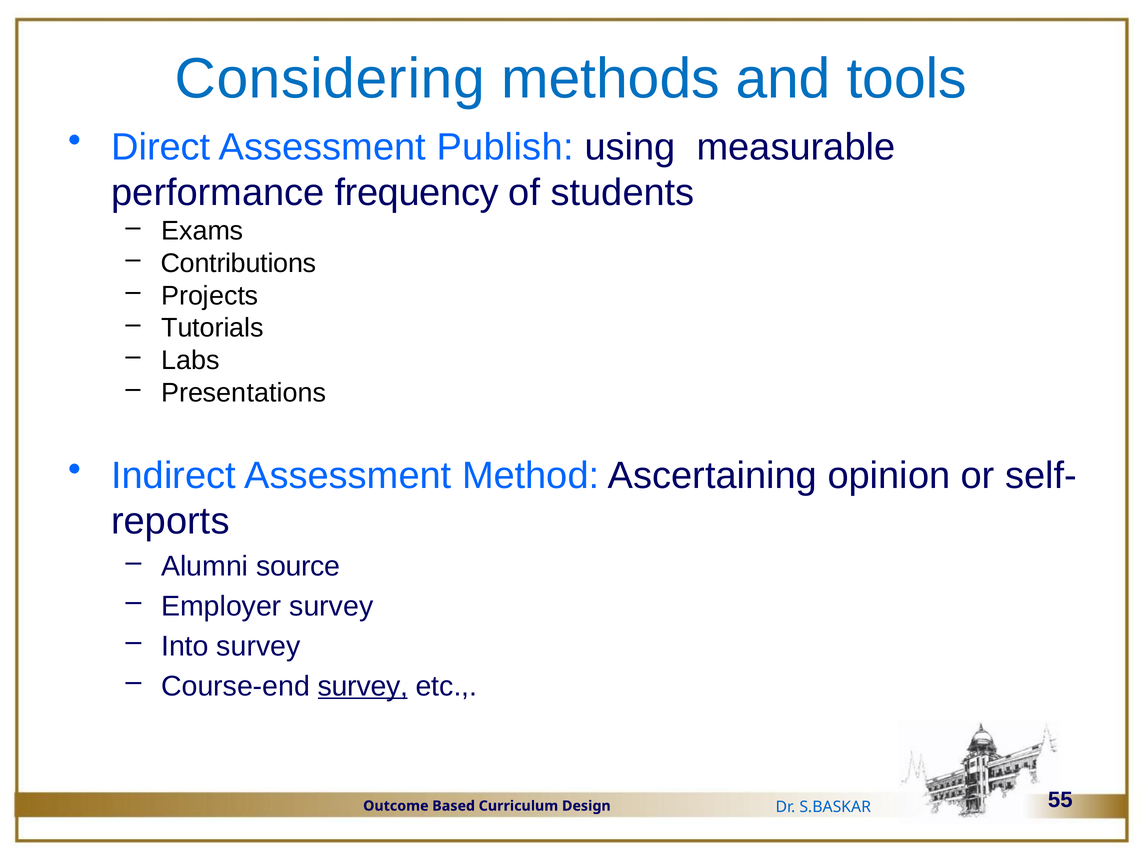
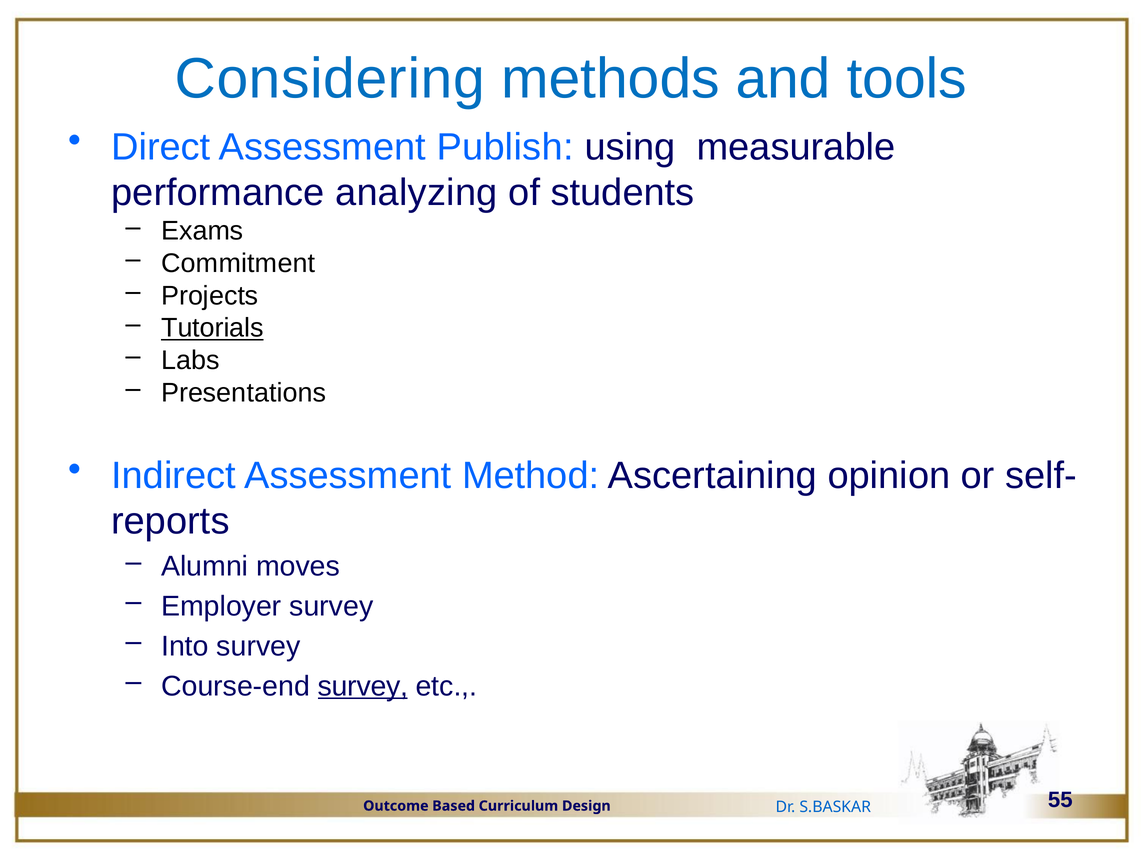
frequency: frequency -> analyzing
Contributions: Contributions -> Commitment
Tutorials underline: none -> present
source: source -> moves
